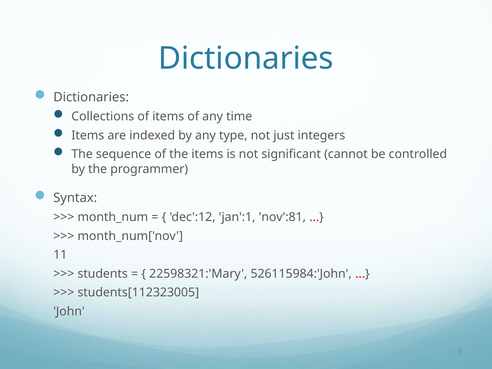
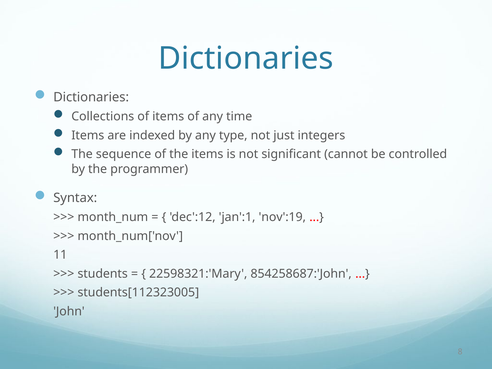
nov':81: nov':81 -> nov':19
526115984:'John: 526115984:'John -> 854258687:'John
